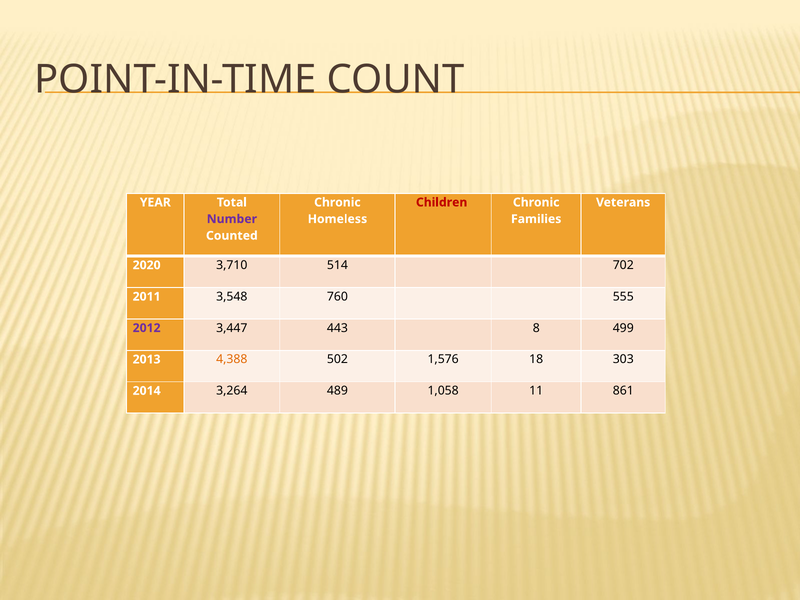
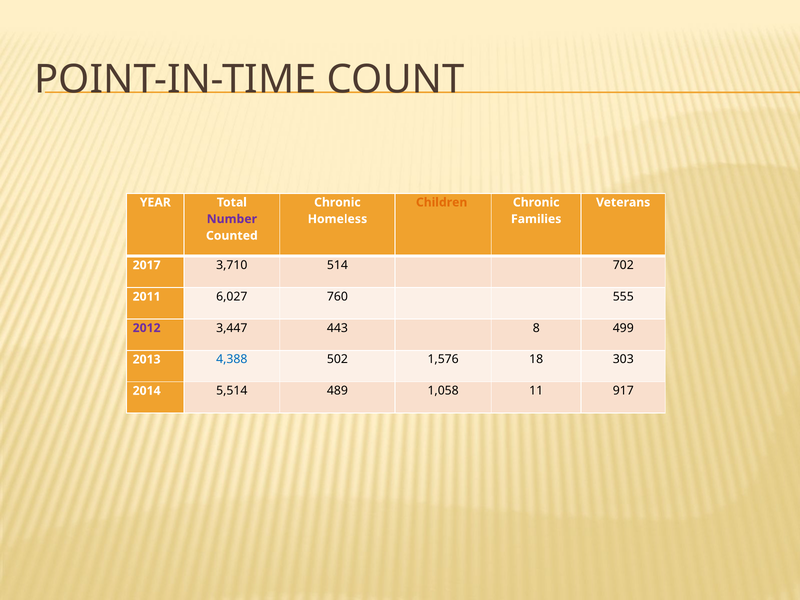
Children colour: red -> orange
2020: 2020 -> 2017
3,548: 3,548 -> 6,027
4,388 colour: orange -> blue
3,264: 3,264 -> 5,514
861: 861 -> 917
